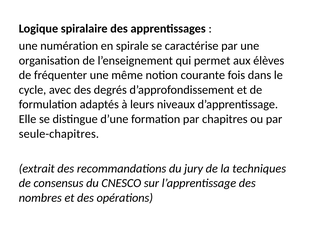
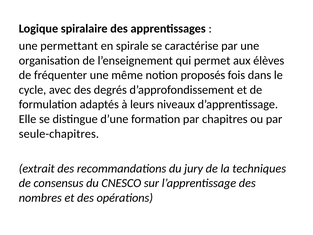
numération: numération -> permettant
courante: courante -> proposés
